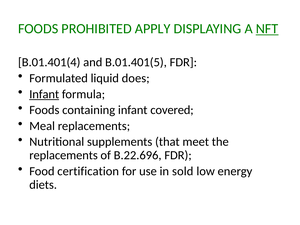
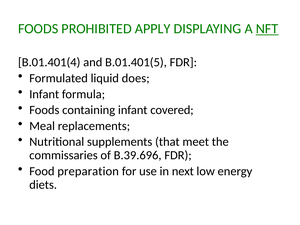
Infant at (44, 94) underline: present -> none
replacements at (64, 155): replacements -> commissaries
B.22.696: B.22.696 -> B.39.696
certification: certification -> preparation
sold: sold -> next
